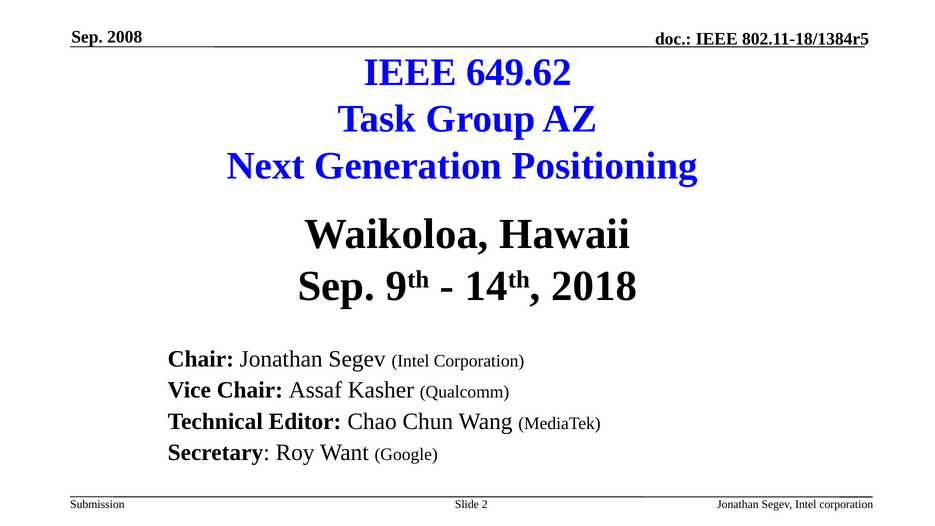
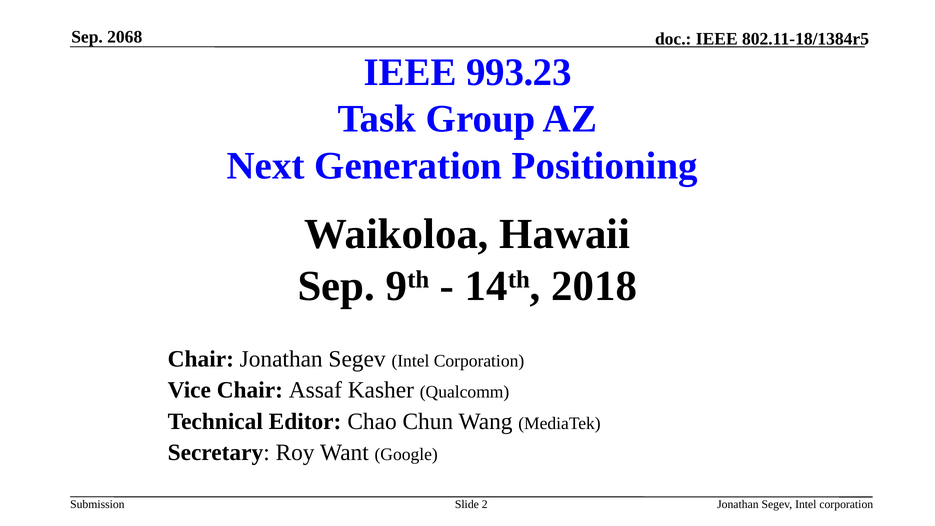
2008: 2008 -> 2068
649.62: 649.62 -> 993.23
